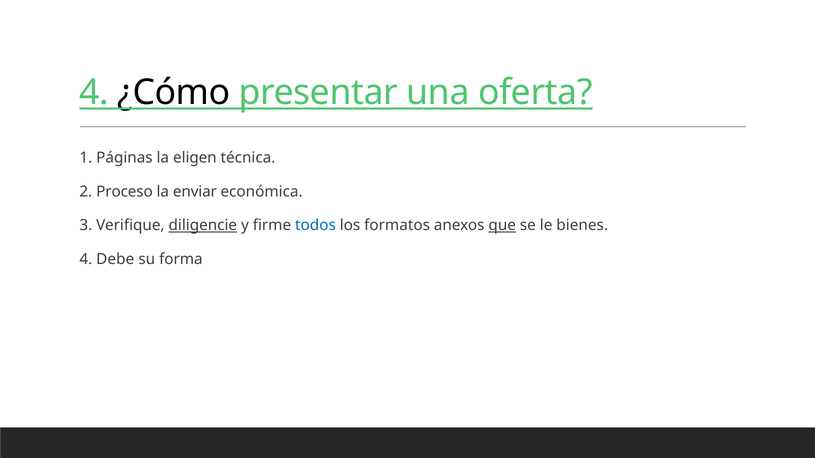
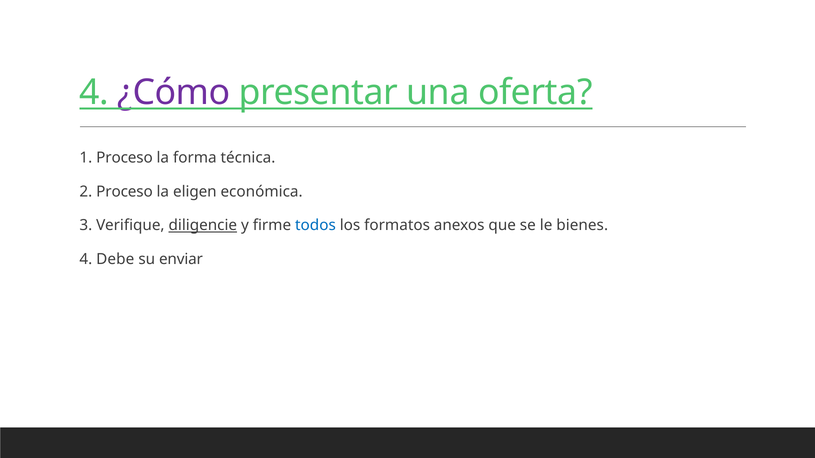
¿Cómo colour: black -> purple
1 Páginas: Páginas -> Proceso
eligen: eligen -> forma
enviar: enviar -> eligen
que underline: present -> none
forma: forma -> enviar
